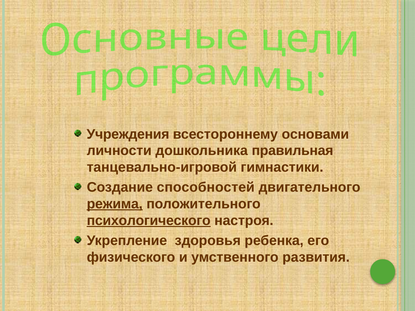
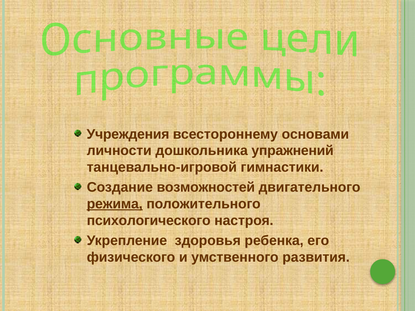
правильная: правильная -> упражнений
способностей: способностей -> возможностей
психологического underline: present -> none
